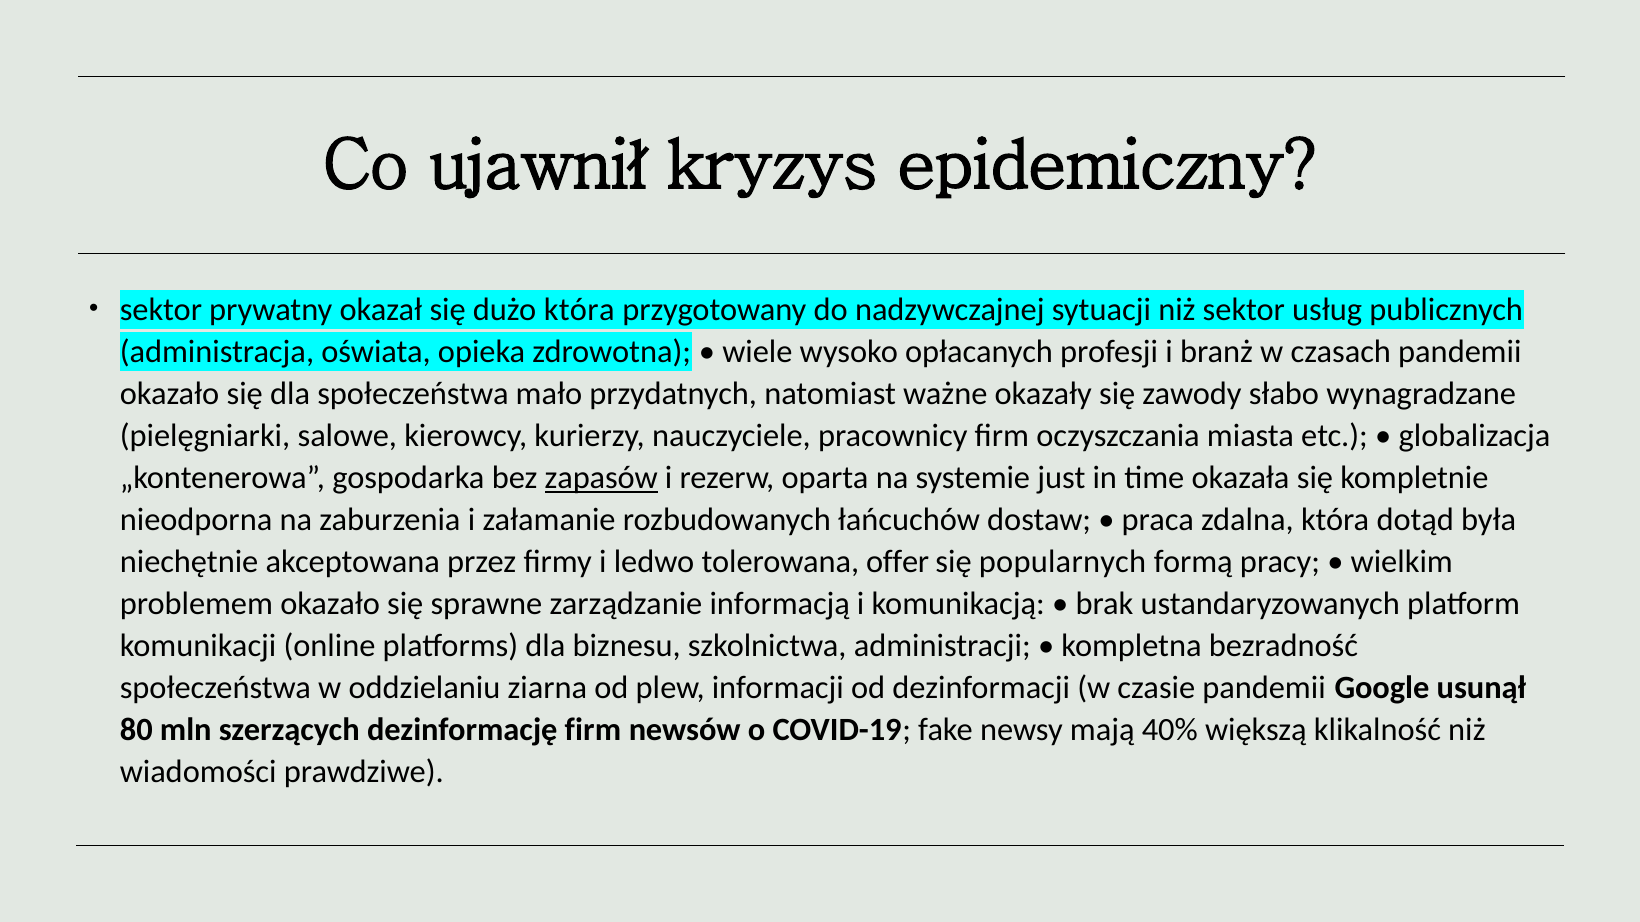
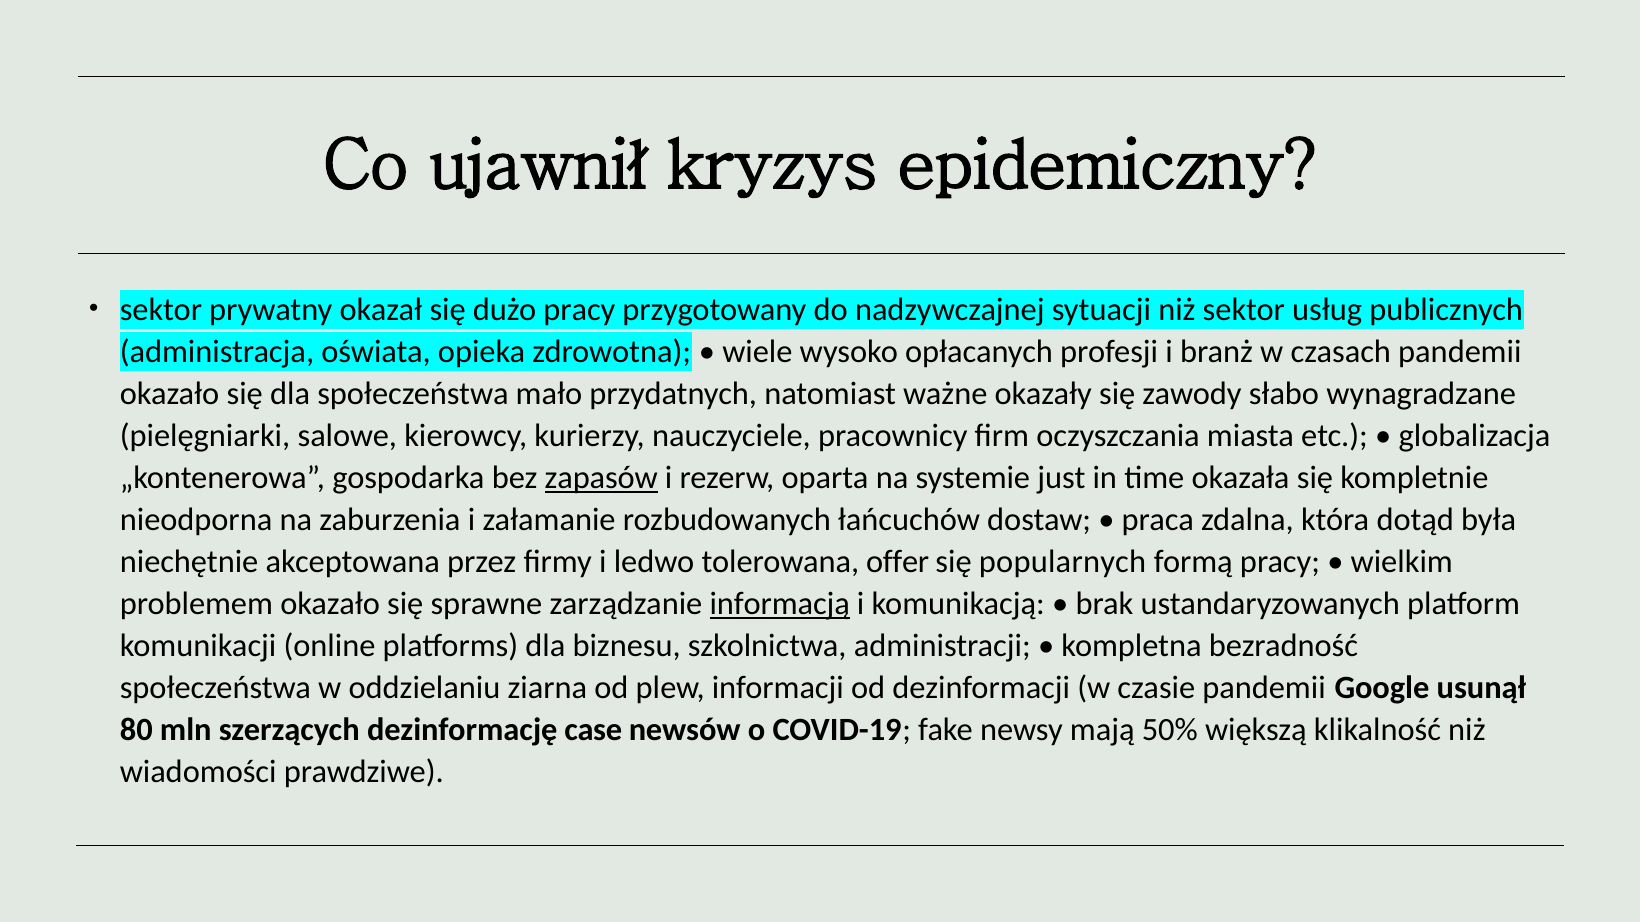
dużo która: która -> pracy
informacją underline: none -> present
dezinformację firm: firm -> case
40%: 40% -> 50%
